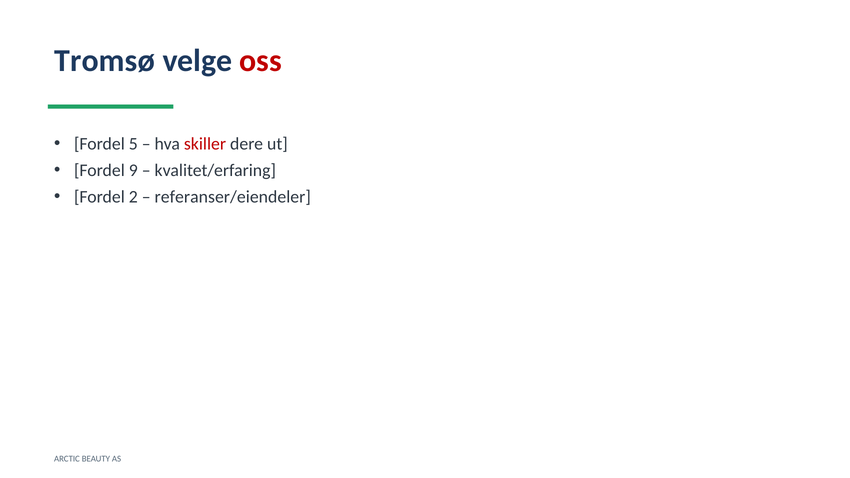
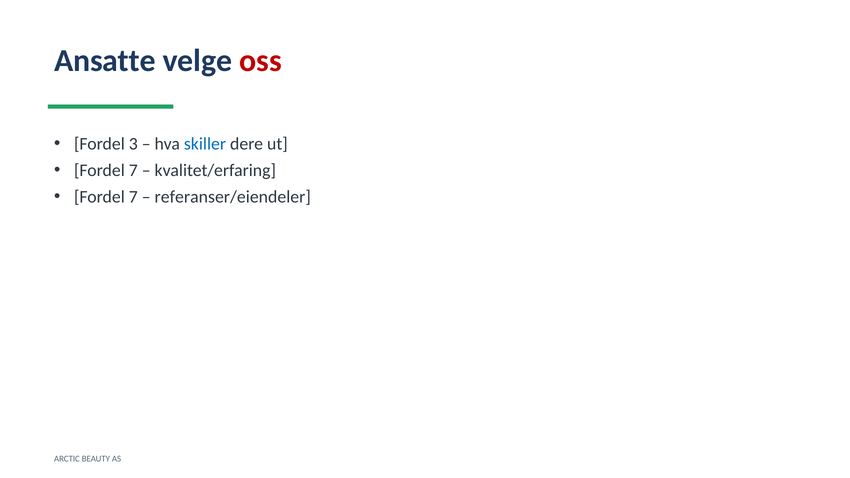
Tromsø: Tromsø -> Ansatte
5: 5 -> 3
skiller colour: red -> blue
9 at (133, 171): 9 -> 7
2 at (133, 197): 2 -> 7
